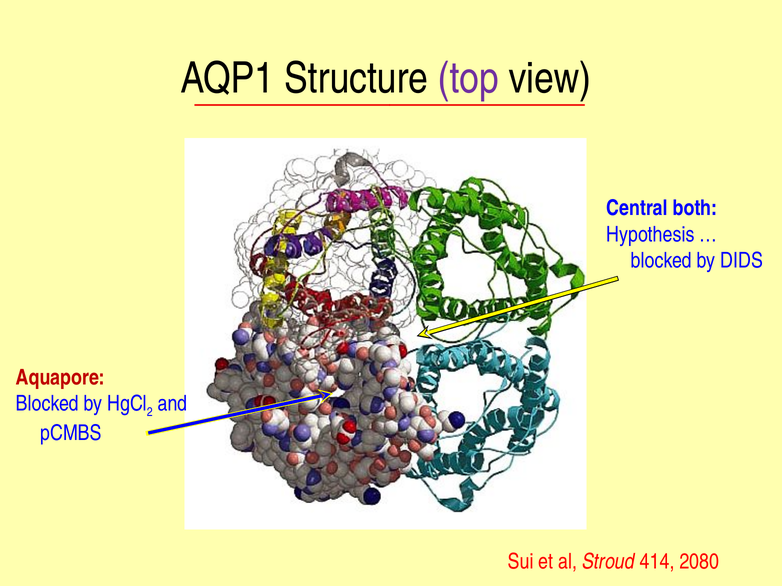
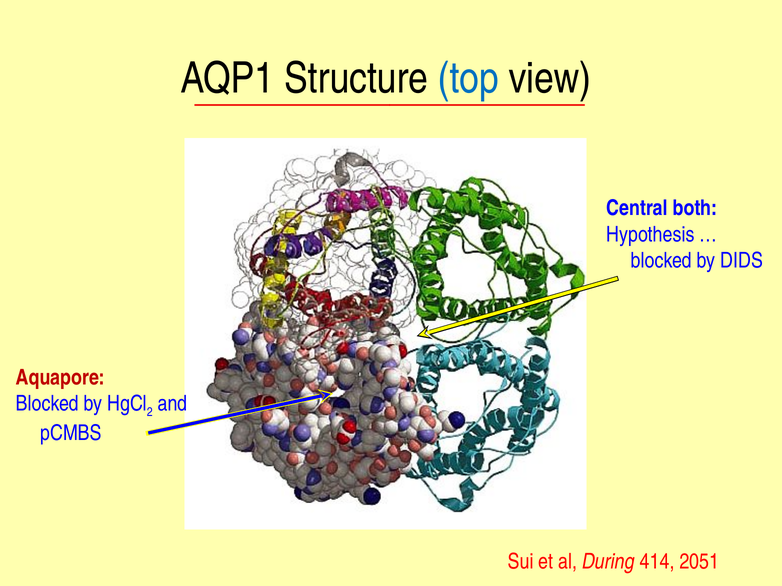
top colour: purple -> blue
Stroud: Stroud -> During
2080: 2080 -> 2051
